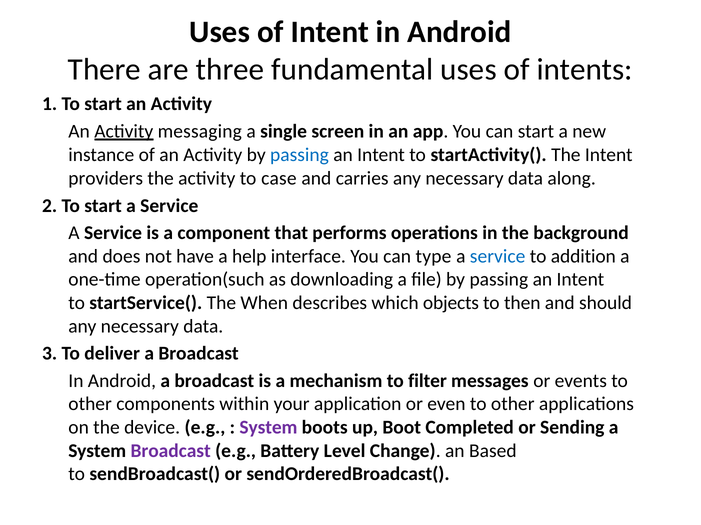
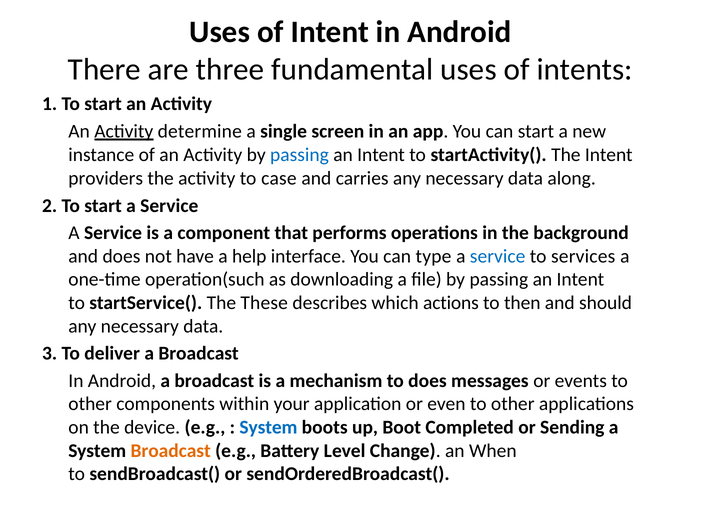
messaging: messaging -> determine
addition: addition -> services
When: When -> These
objects: objects -> actions
to filter: filter -> does
System at (268, 428) colour: purple -> blue
Broadcast at (171, 451) colour: purple -> orange
Based: Based -> When
